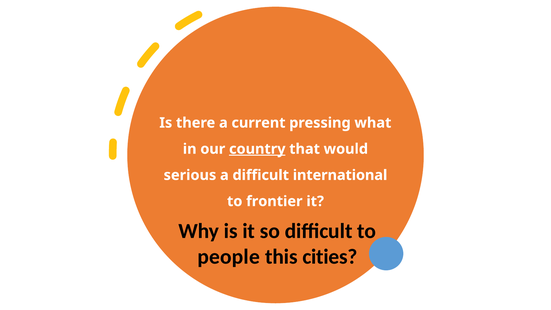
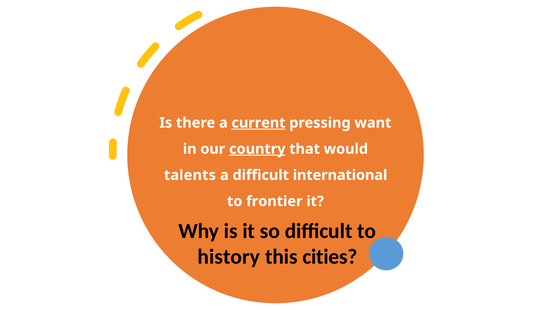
current underline: none -> present
what: what -> want
serious: serious -> talents
people: people -> history
